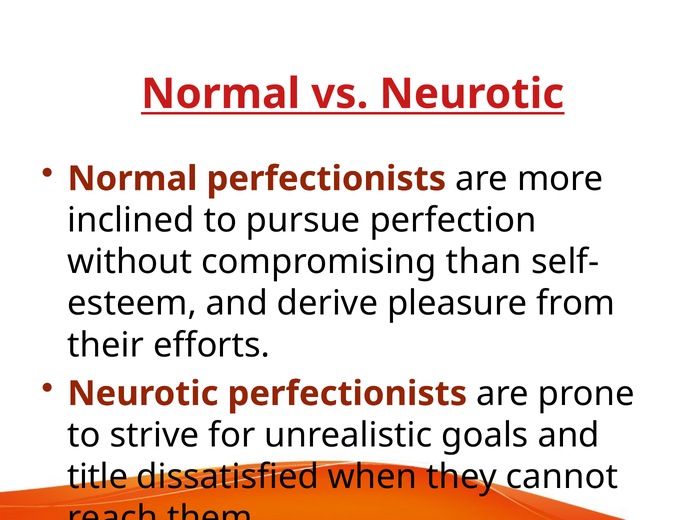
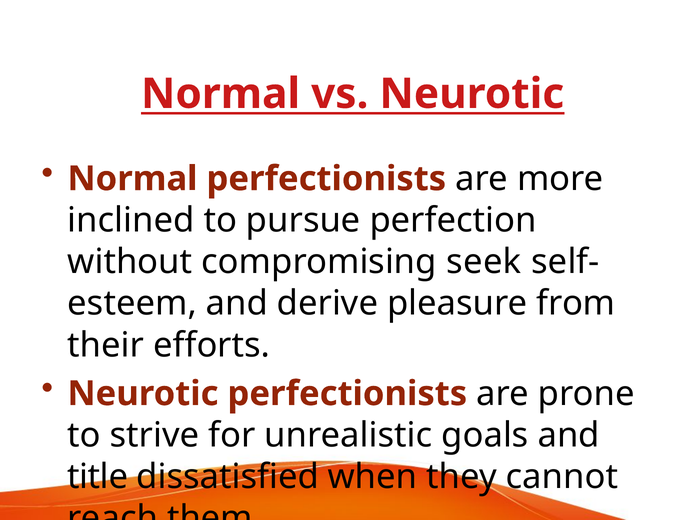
than: than -> seek
